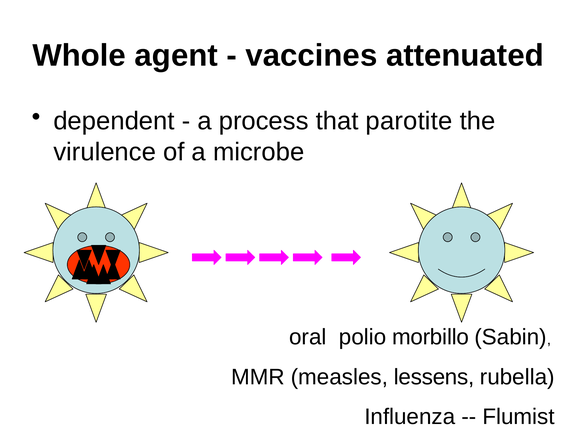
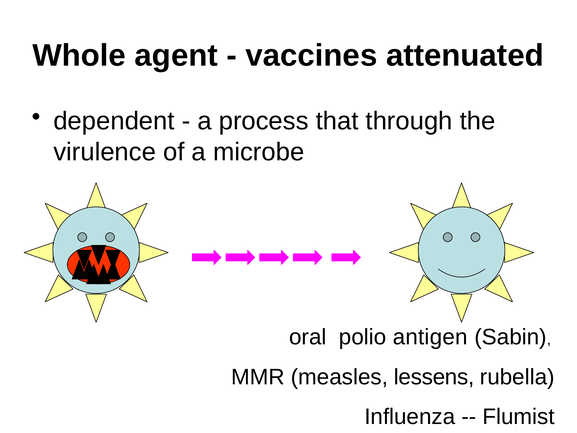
parotite: parotite -> through
morbillo: morbillo -> antigen
